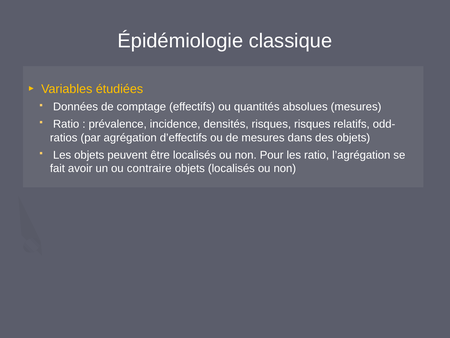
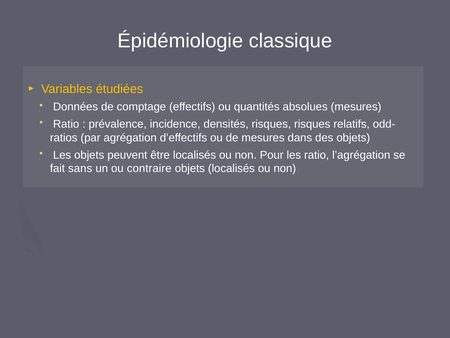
avoir: avoir -> sans
